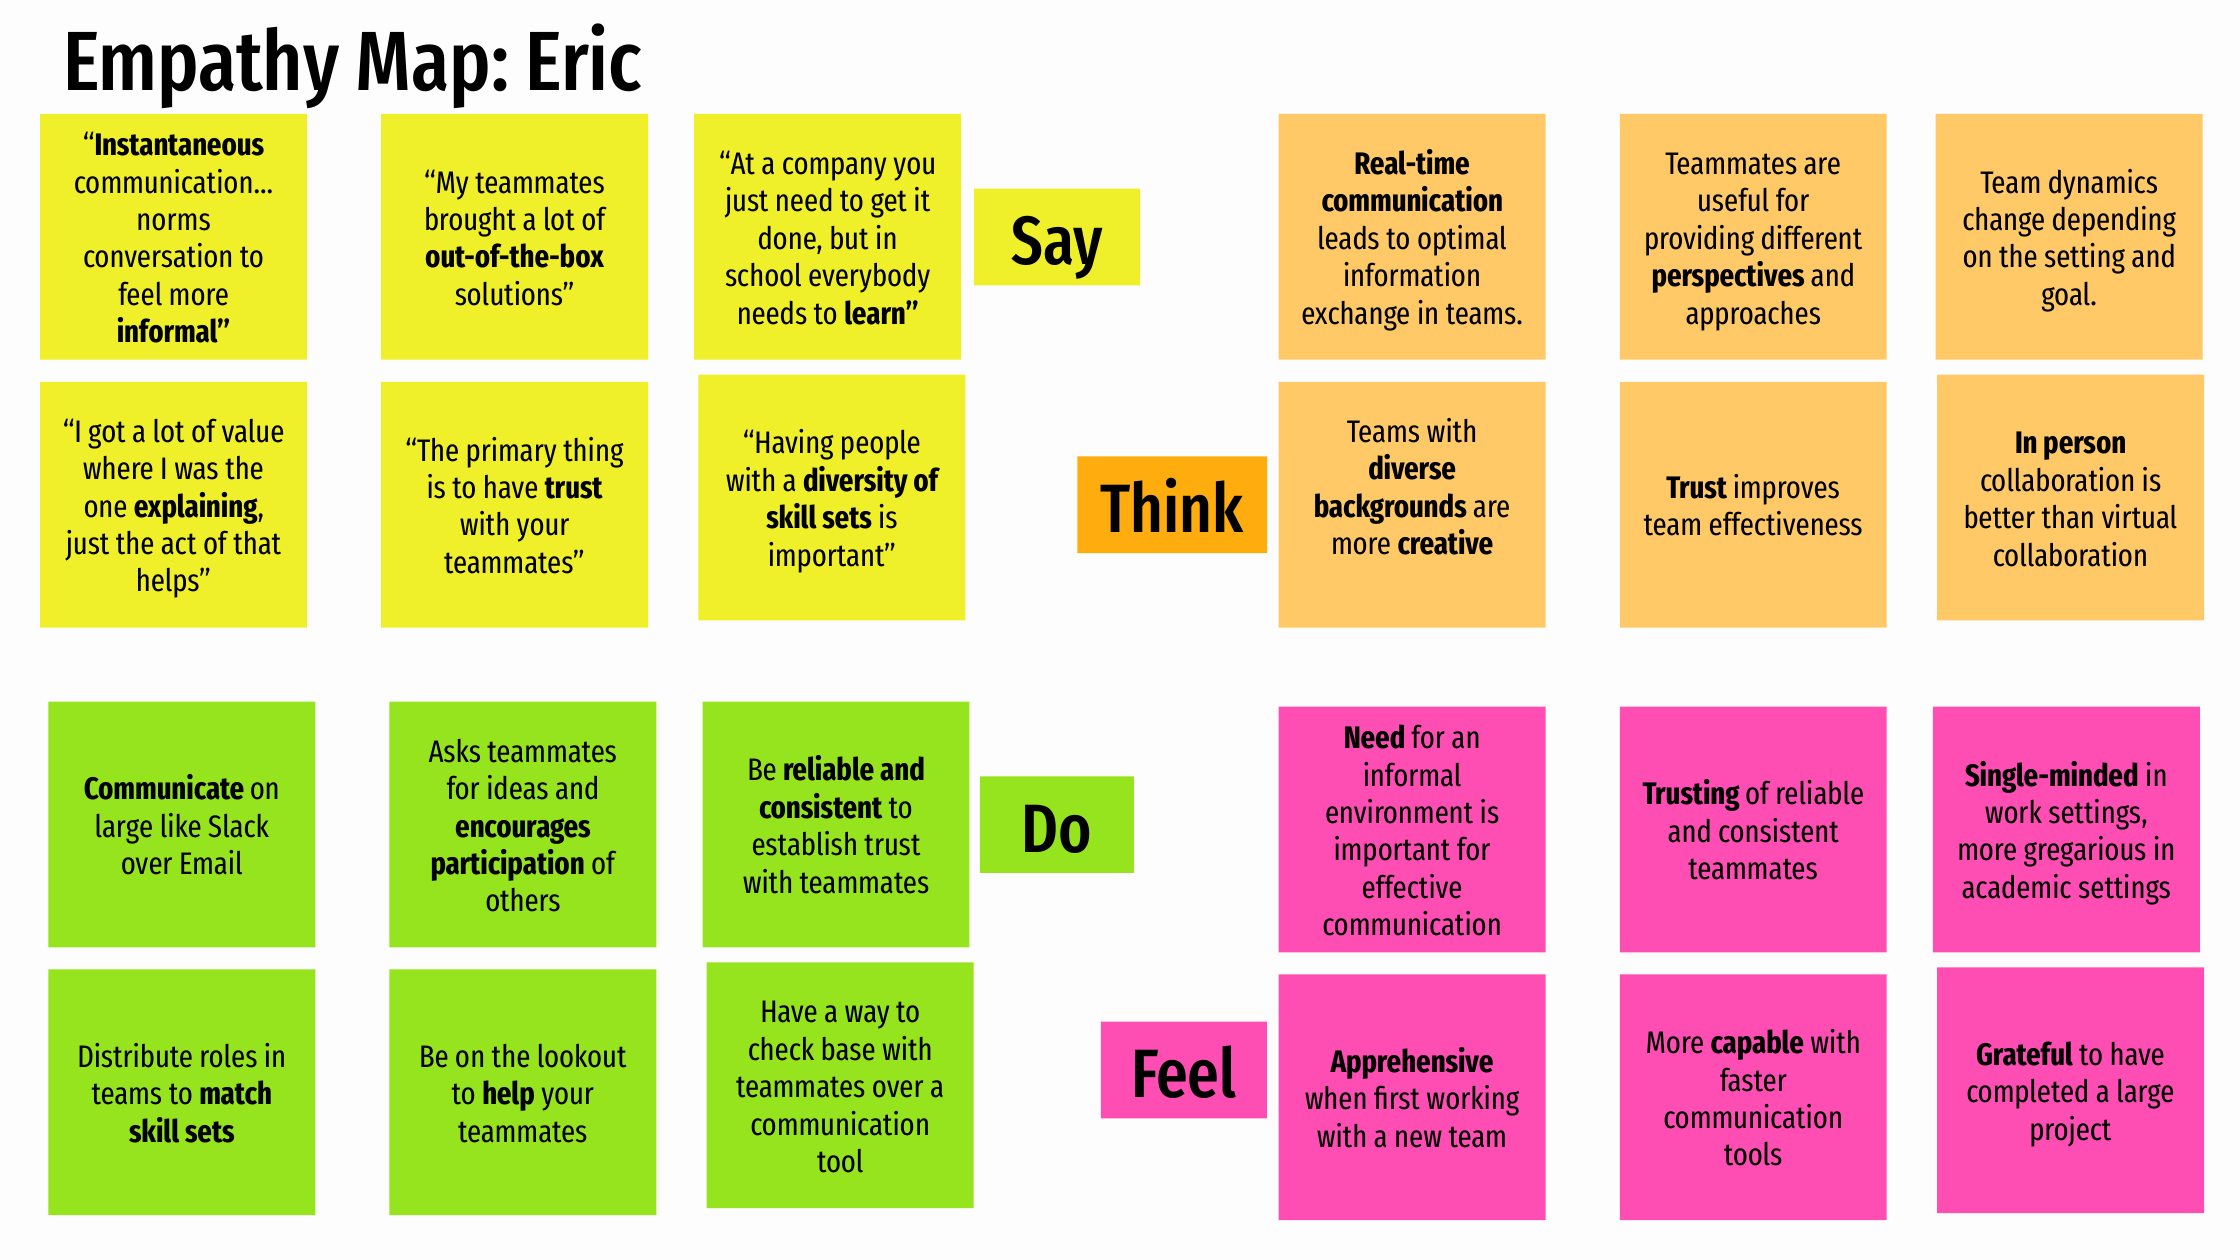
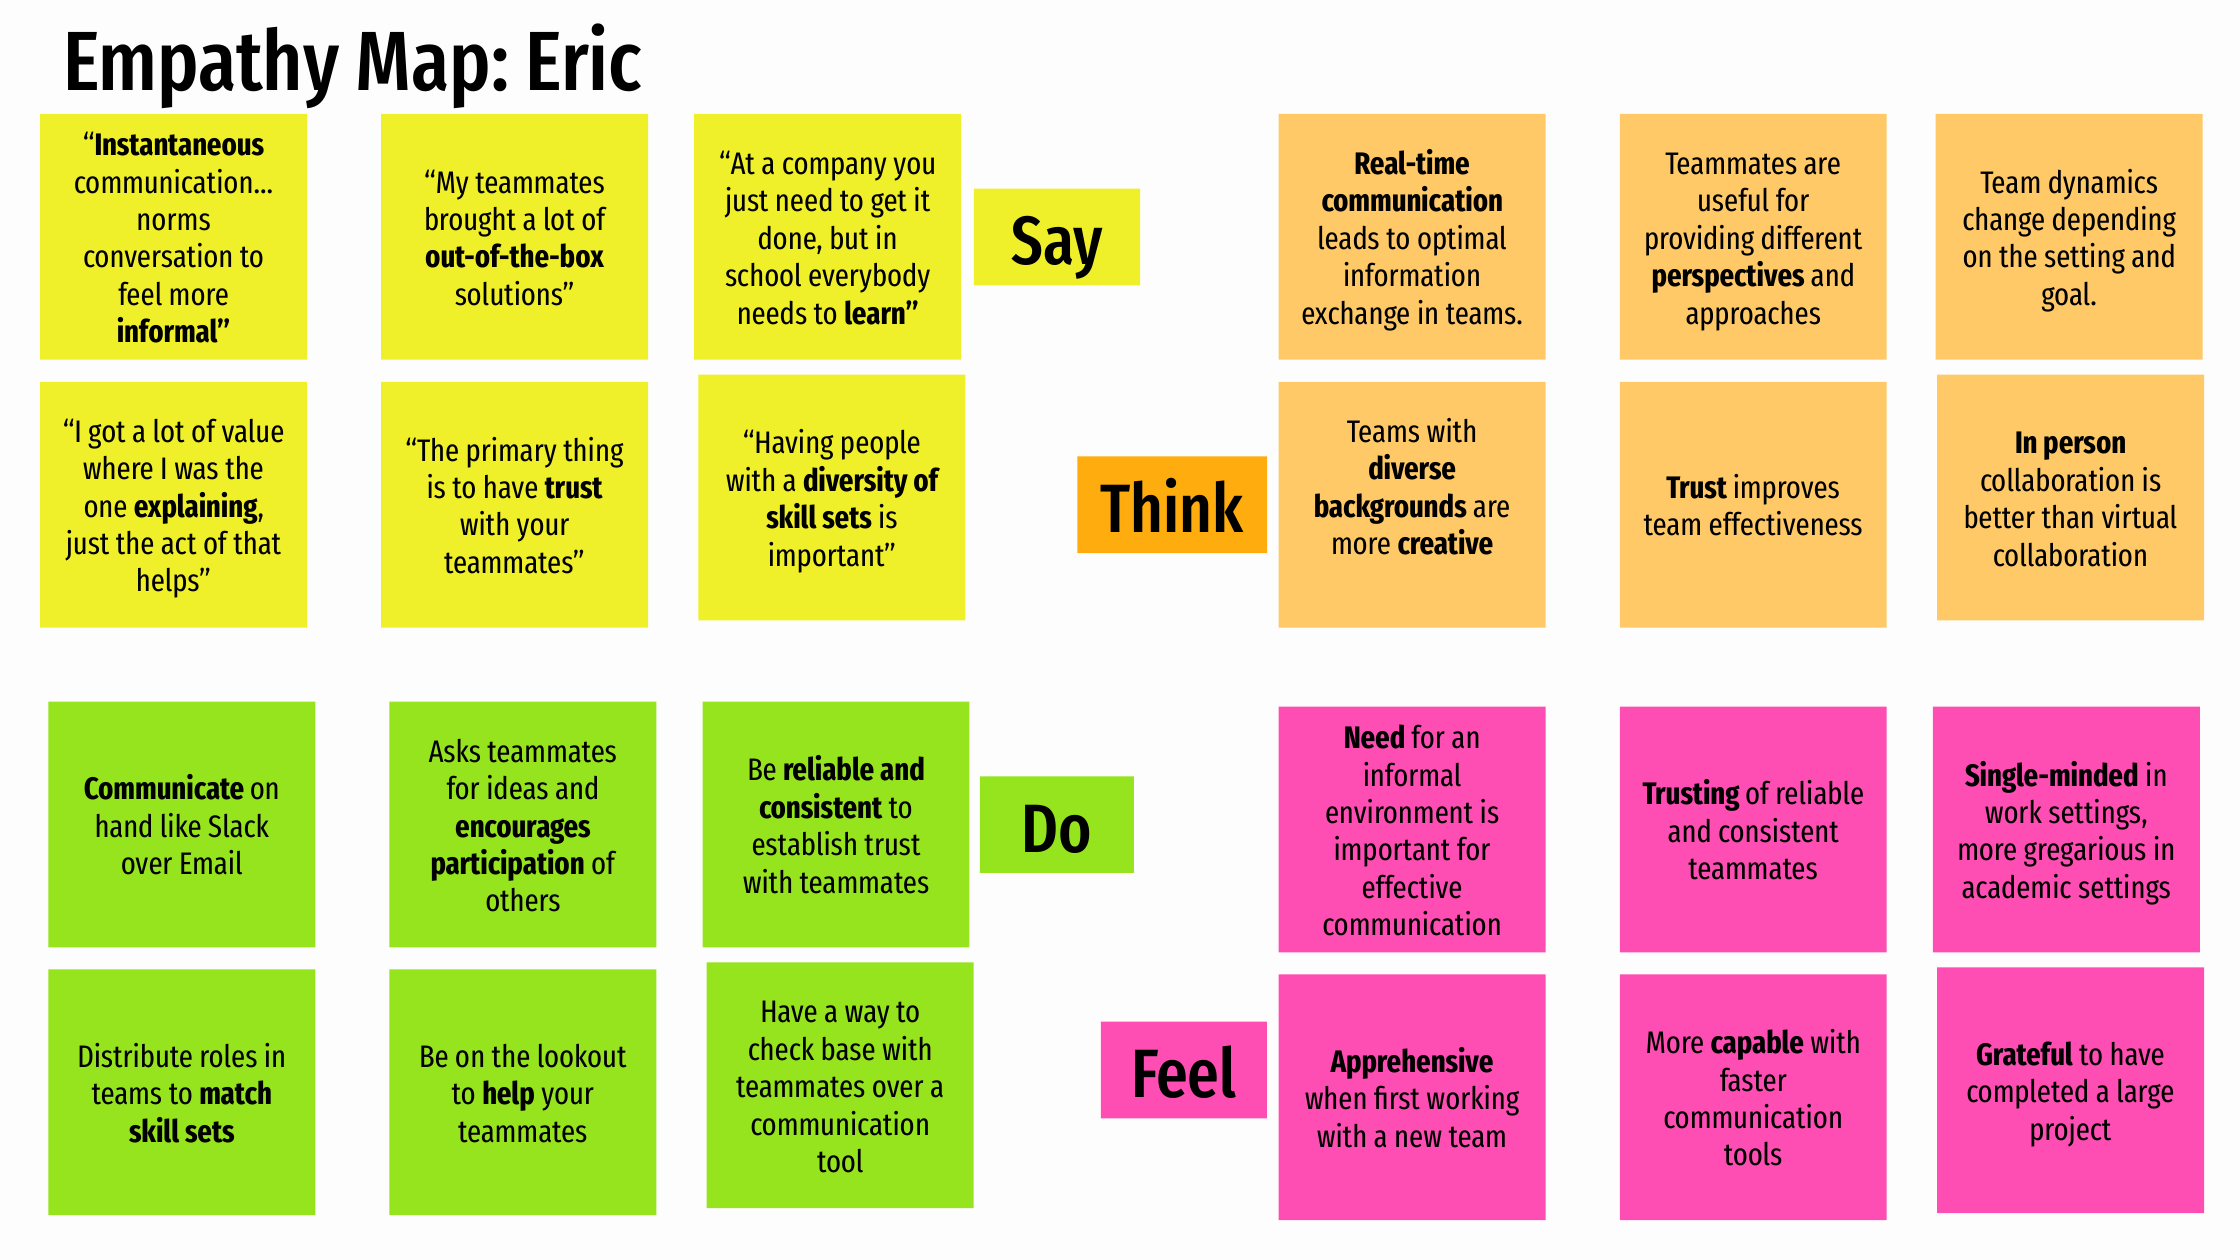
large at (124, 827): large -> hand
